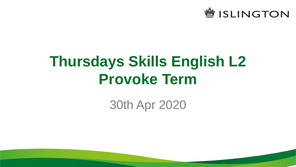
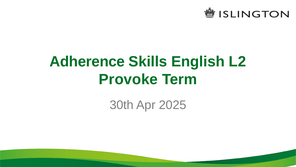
Thursdays: Thursdays -> Adherence
2020: 2020 -> 2025
